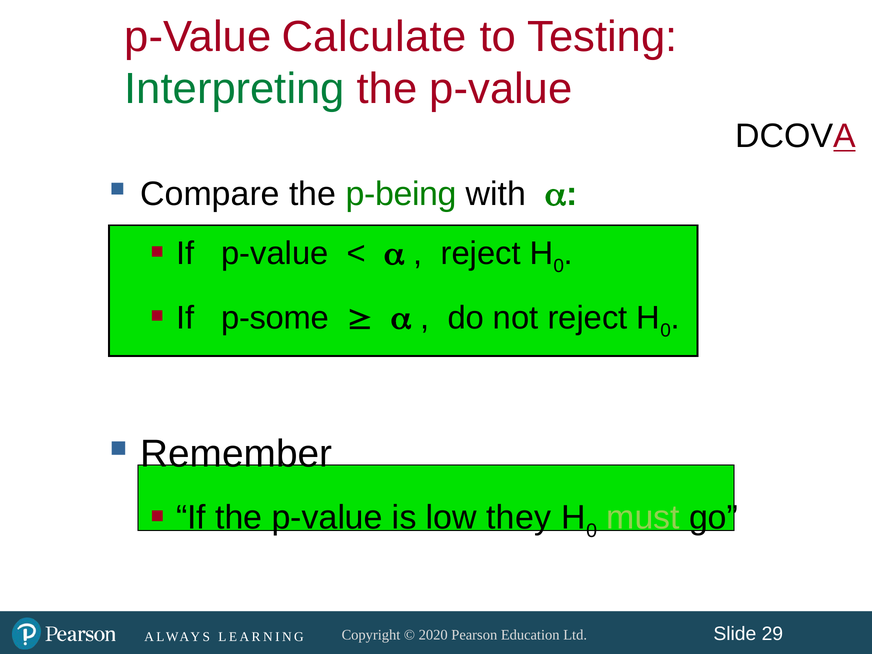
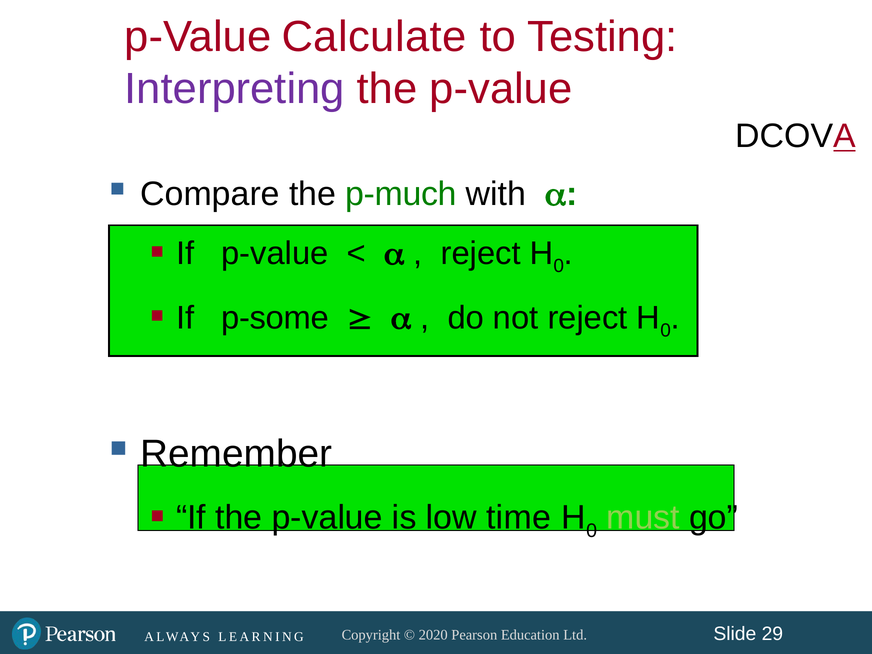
Interpreting colour: green -> purple
p-being: p-being -> p-much
they: they -> time
